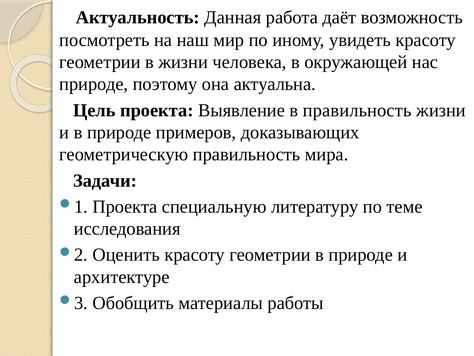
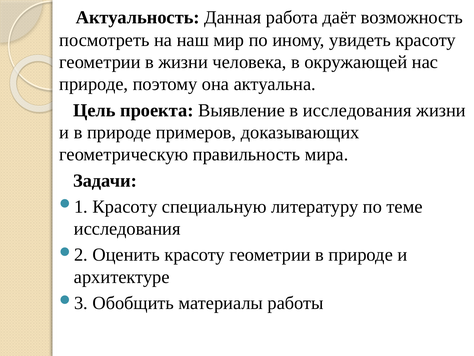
в правильность: правильность -> исследования
Проекта at (125, 206): Проекта -> Красоту
